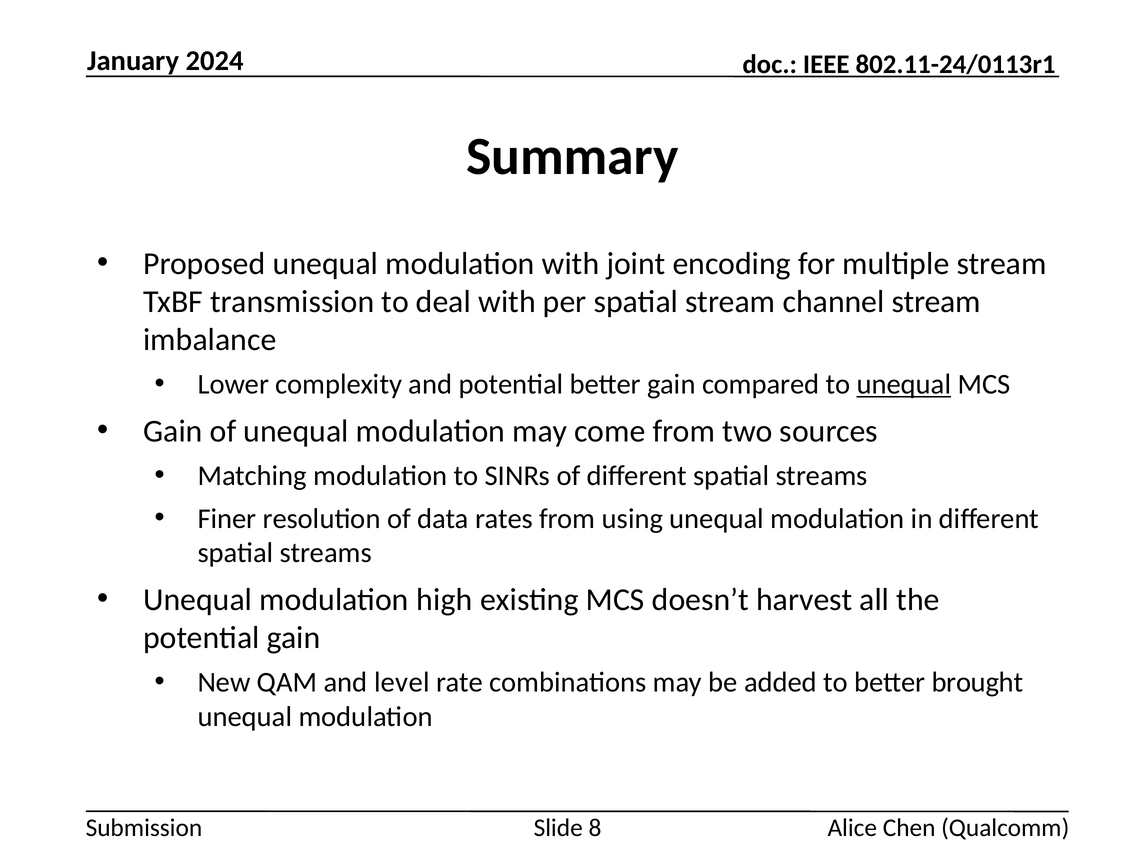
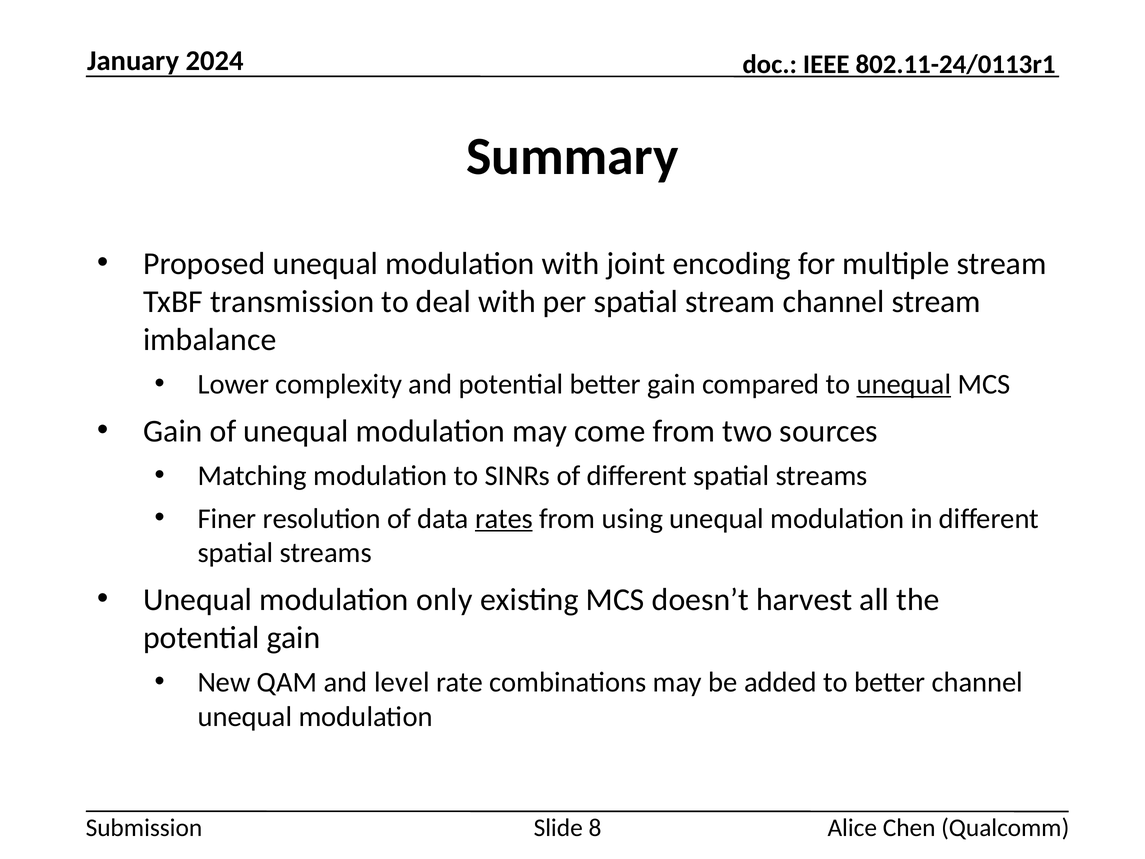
rates underline: none -> present
high: high -> only
better brought: brought -> channel
